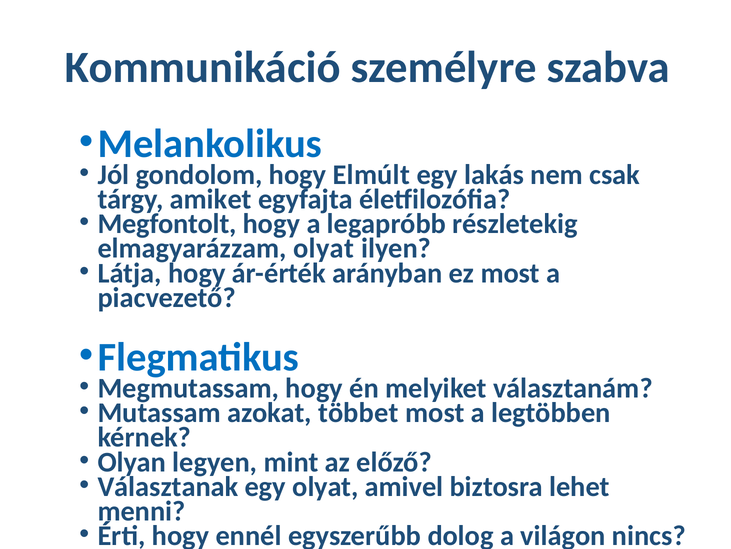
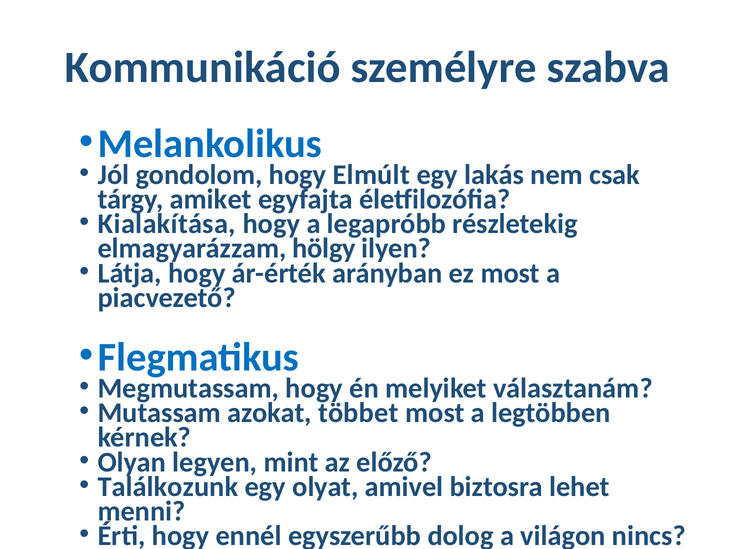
Megfontolt: Megfontolt -> Kialakítása
elmagyarázzam olyat: olyat -> hölgy
Választanak: Választanak -> Találkozunk
